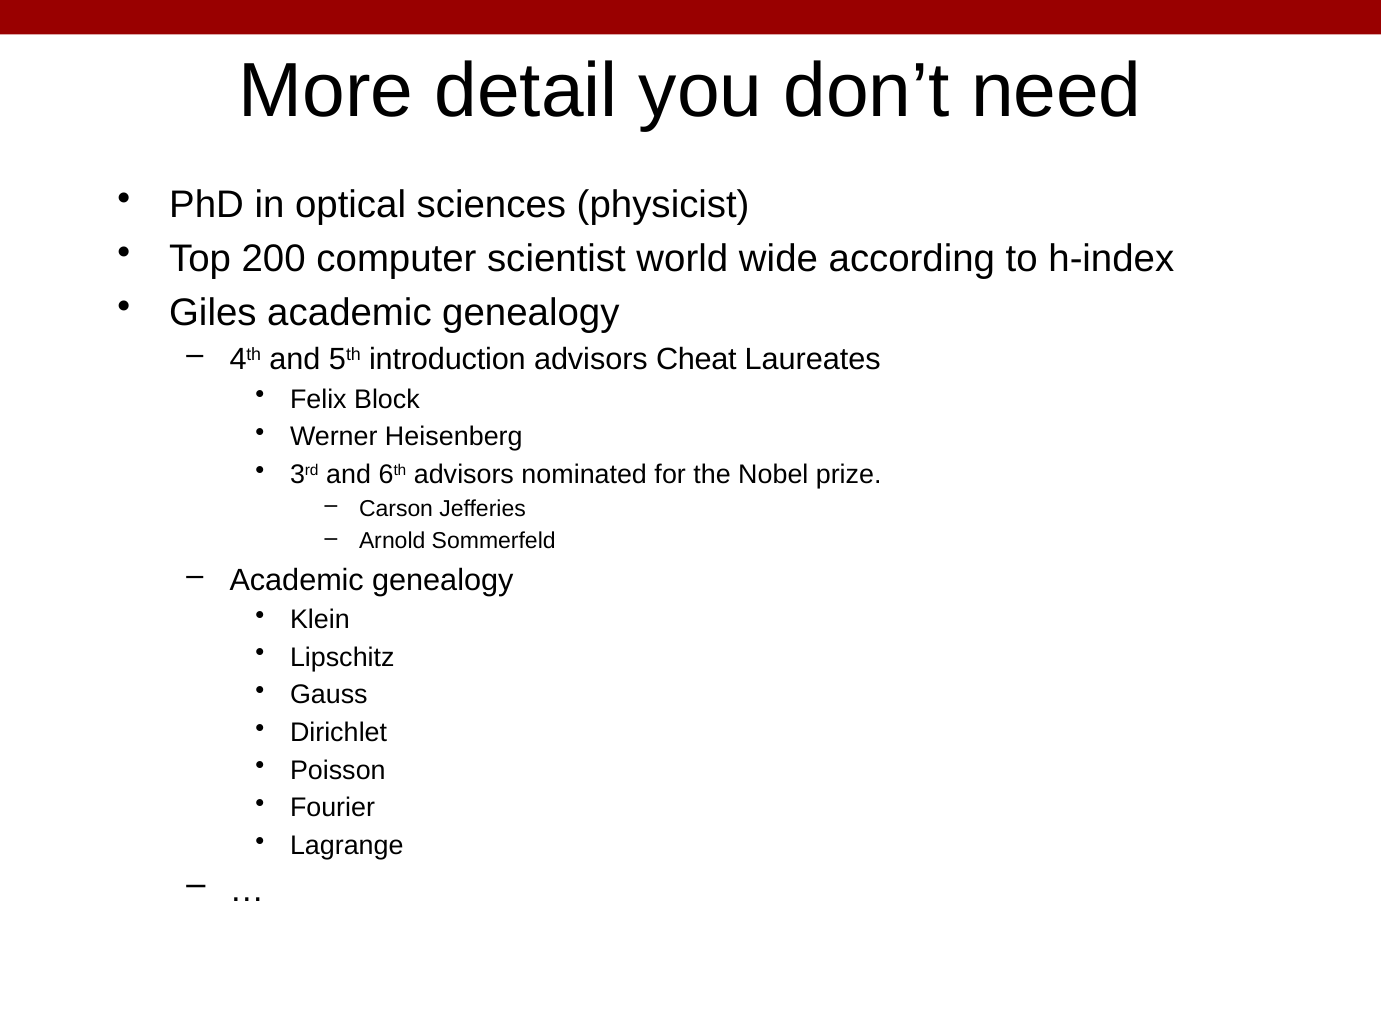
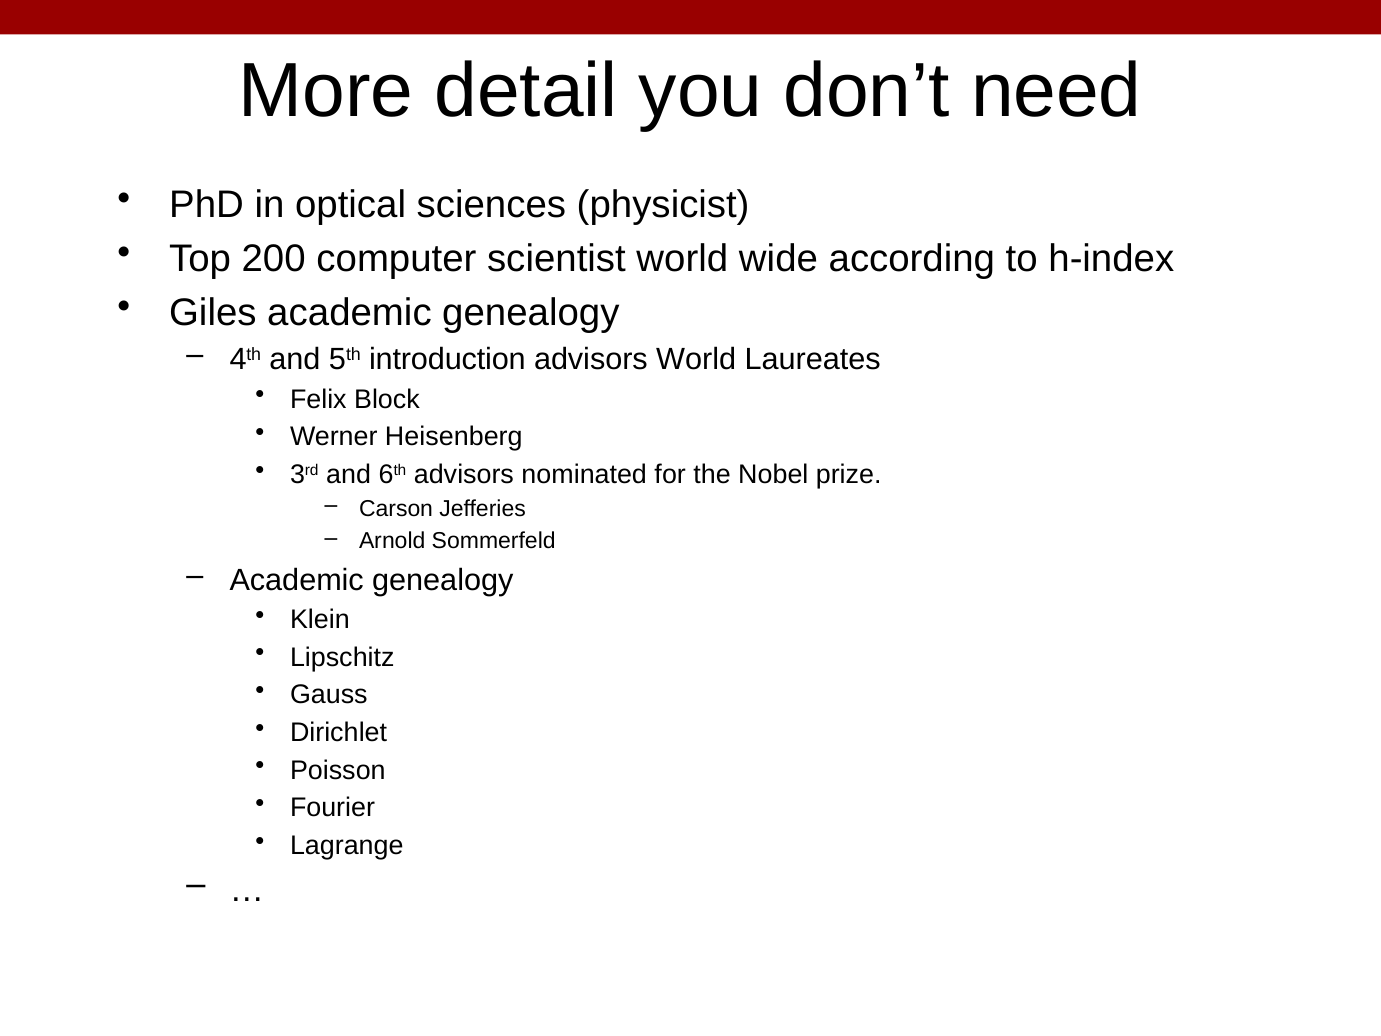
advisors Cheat: Cheat -> World
